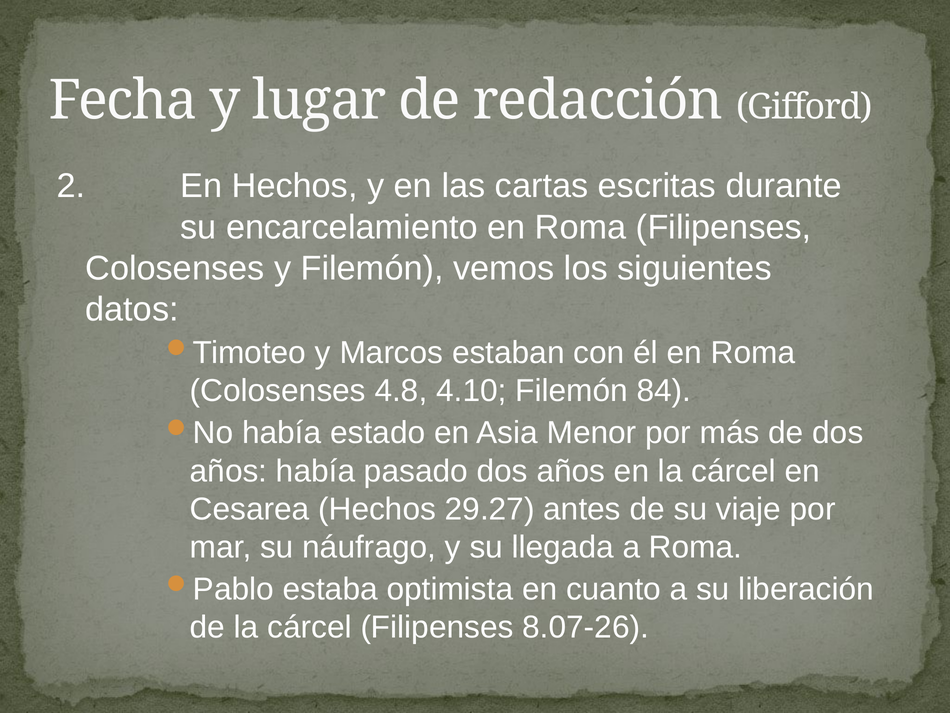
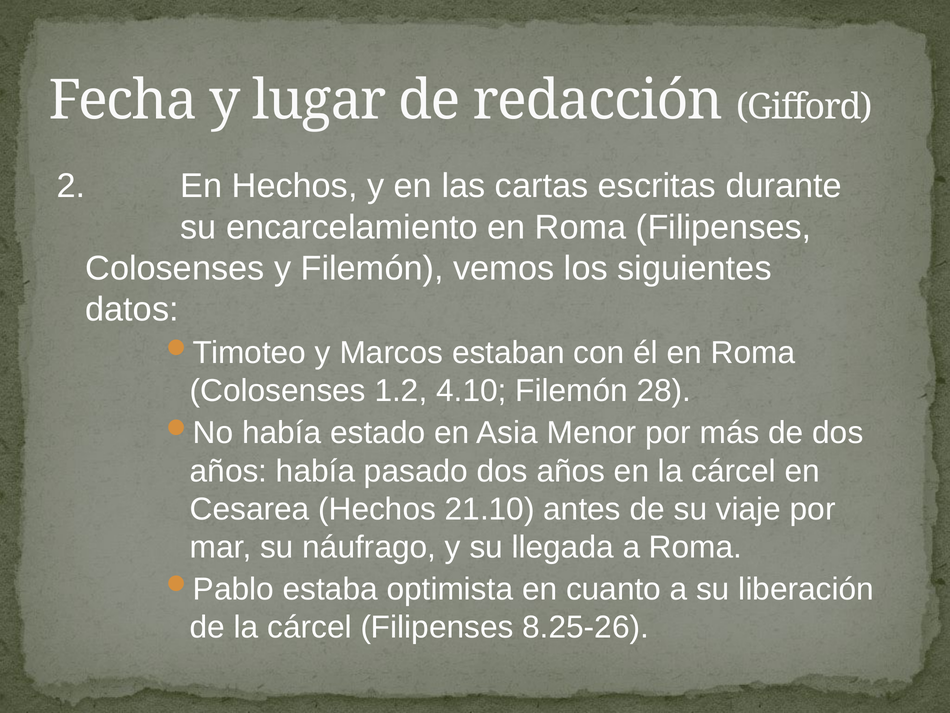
4.8: 4.8 -> 1.2
84: 84 -> 28
29.27: 29.27 -> 21.10
8.07-26: 8.07-26 -> 8.25-26
